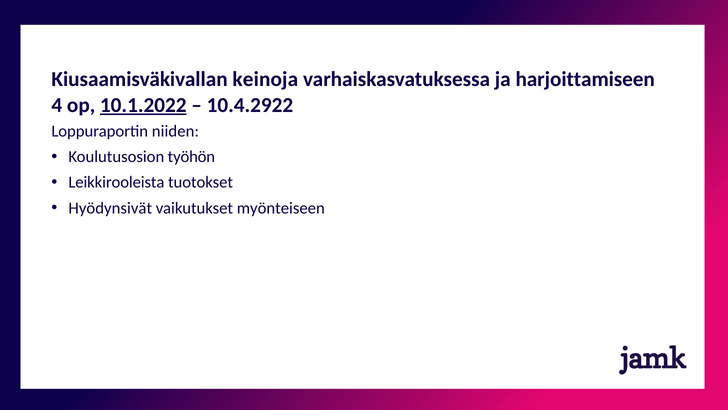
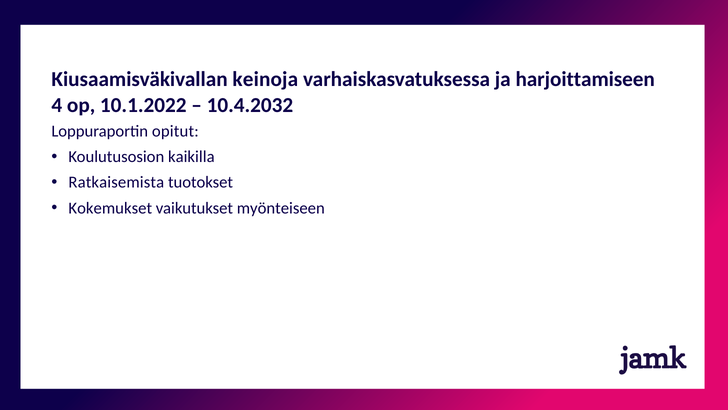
10.1.2022 underline: present -> none
10.4.2922: 10.4.2922 -> 10.4.2032
niiden: niiden -> opitut
työhön: työhön -> kaikilla
Leikkirooleista: Leikkirooleista -> Ratkaisemista
Hyödynsivät: Hyödynsivät -> Kokemukset
